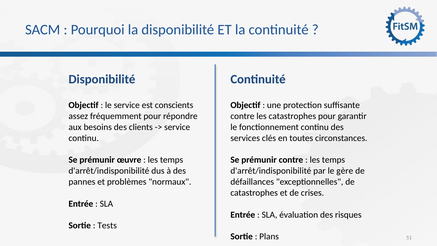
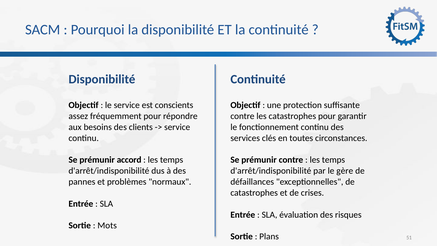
œuvre: œuvre -> accord
Tests: Tests -> Mots
